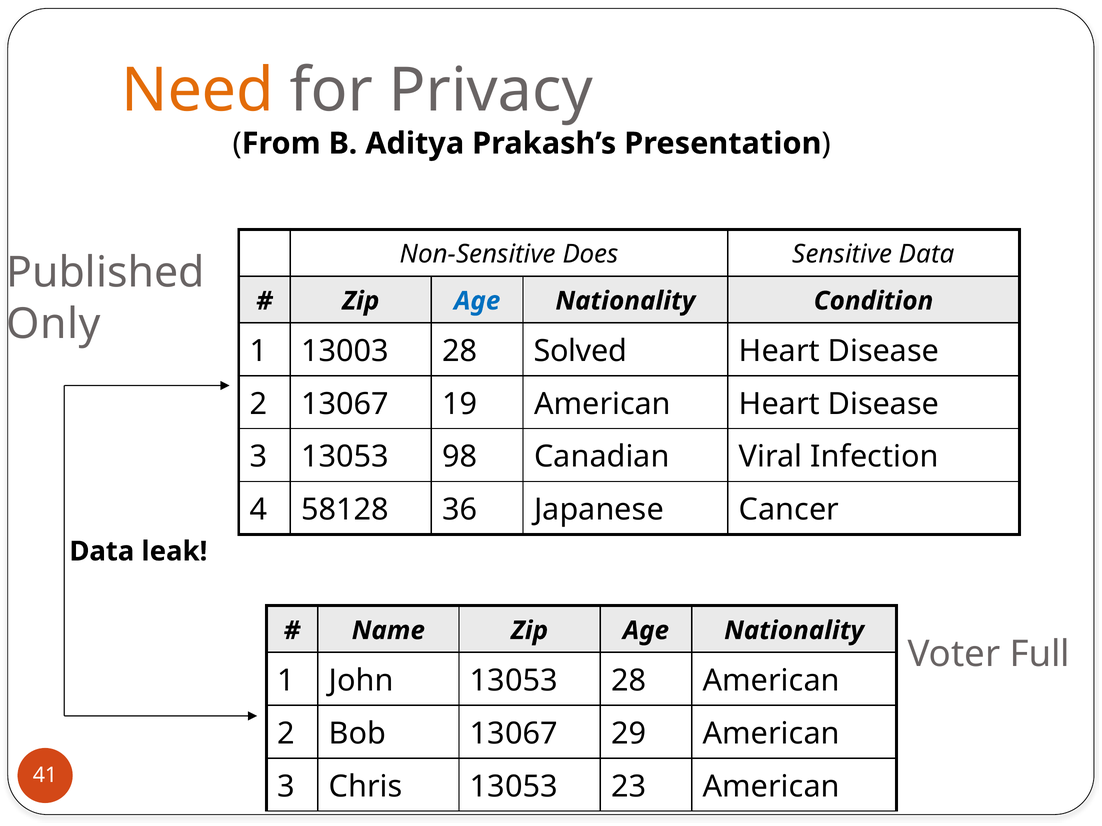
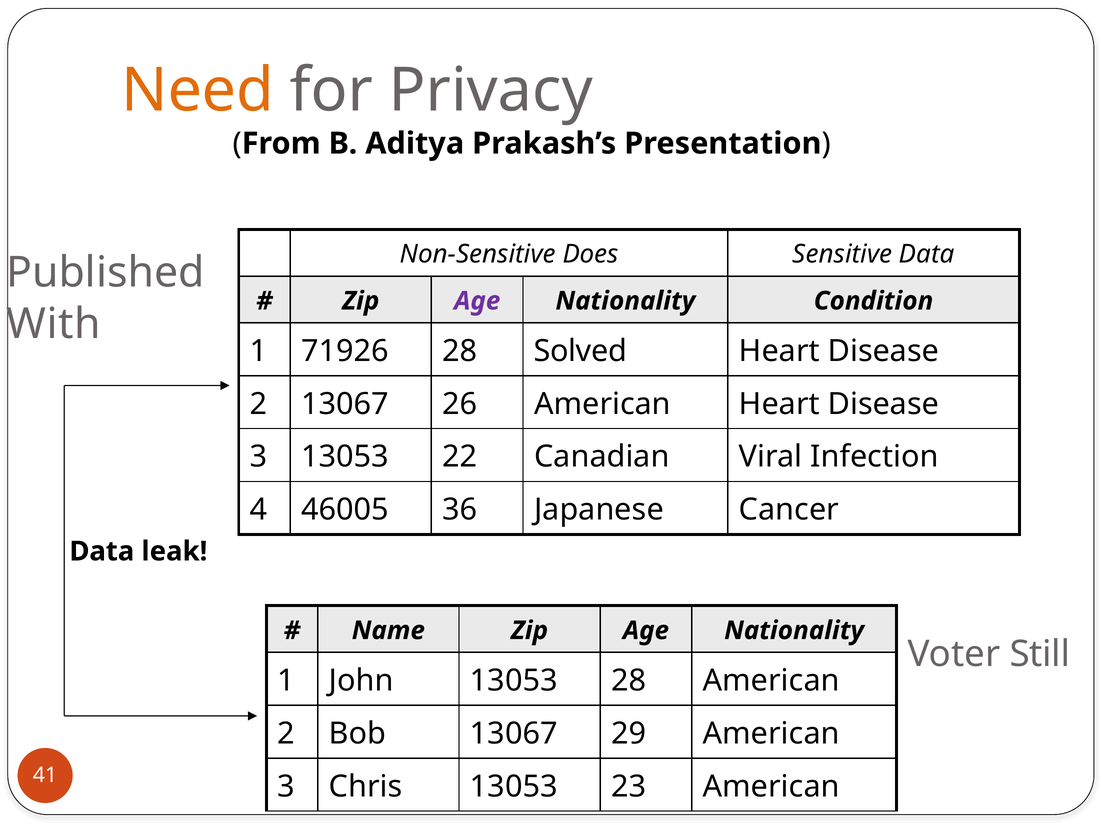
Age at (477, 301) colour: blue -> purple
Only: Only -> With
13003: 13003 -> 71926
19: 19 -> 26
98: 98 -> 22
58128: 58128 -> 46005
Full: Full -> Still
